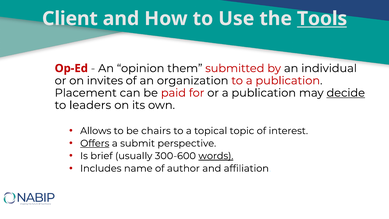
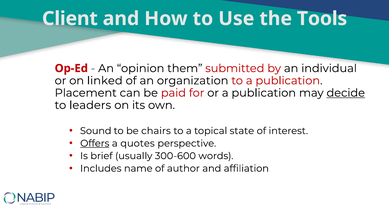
Tools underline: present -> none
invites: invites -> linked
Allows: Allows -> Sound
topic: topic -> state
submit: submit -> quotes
words underline: present -> none
